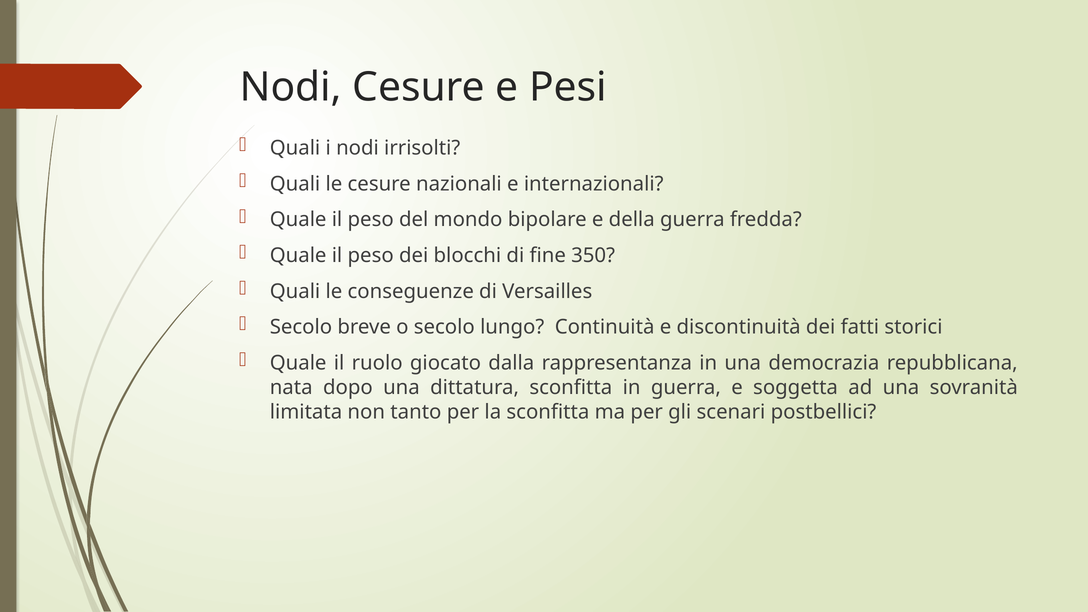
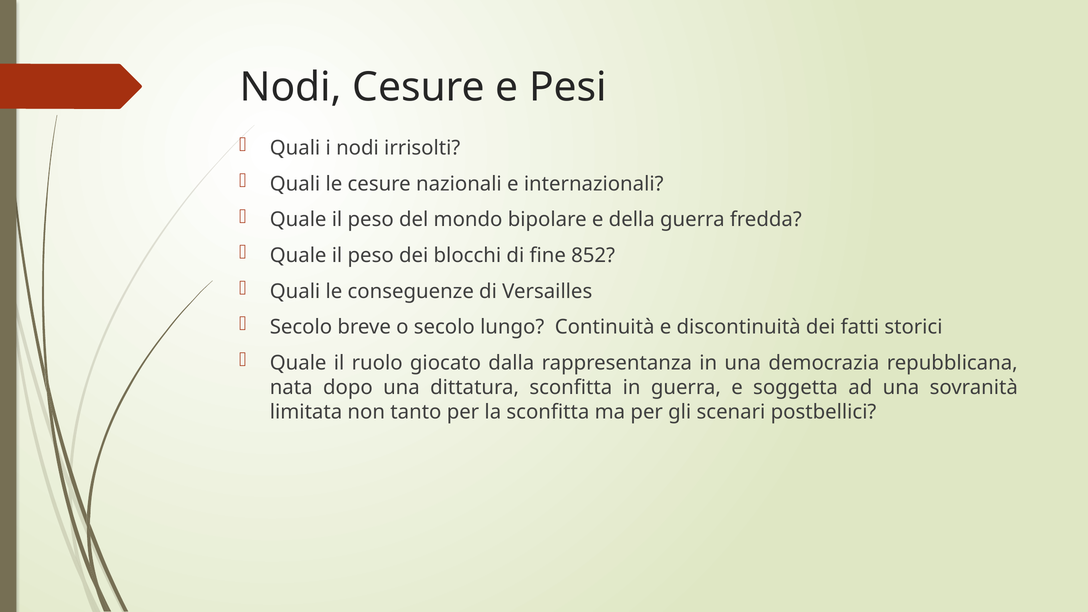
350: 350 -> 852
